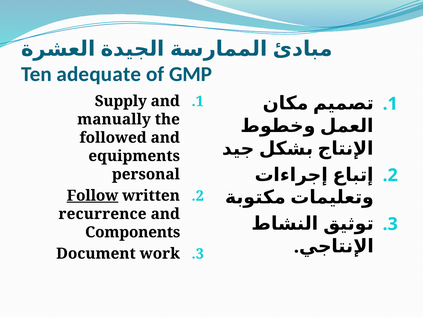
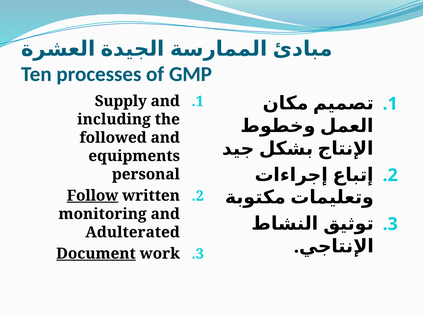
adequate: adequate -> processes
manually: manually -> including
recurrence: recurrence -> monitoring
Components: Components -> Adulterated
Document underline: none -> present
